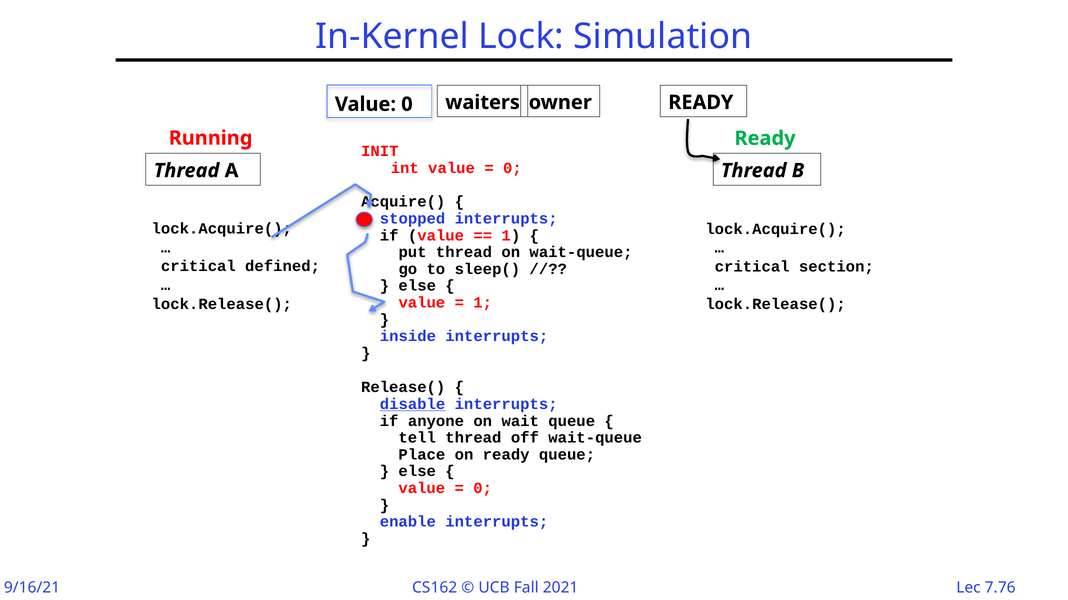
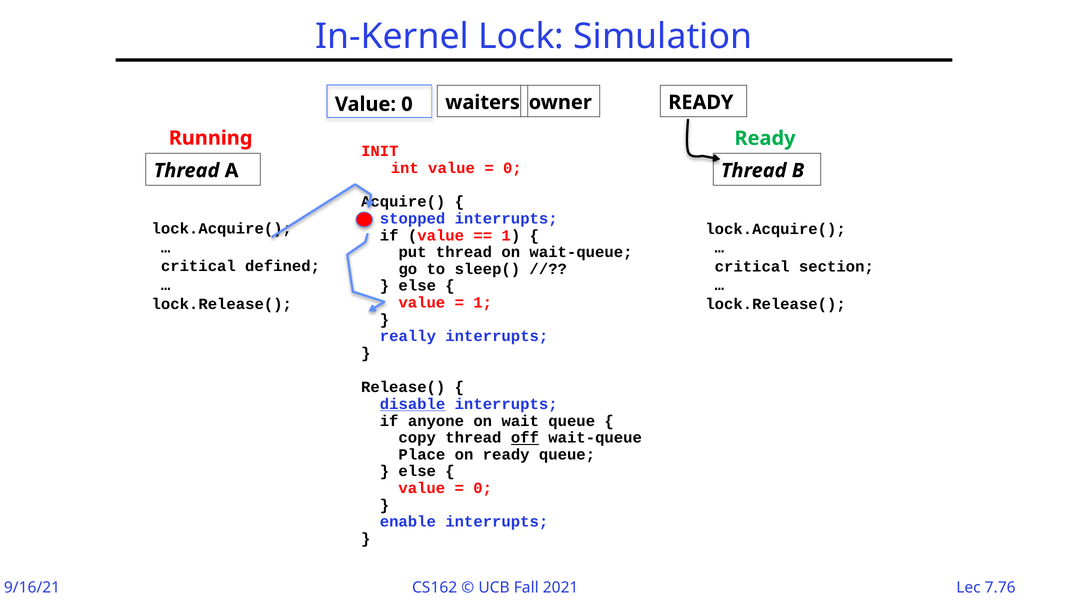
inside: inside -> really
tell: tell -> copy
off underline: none -> present
